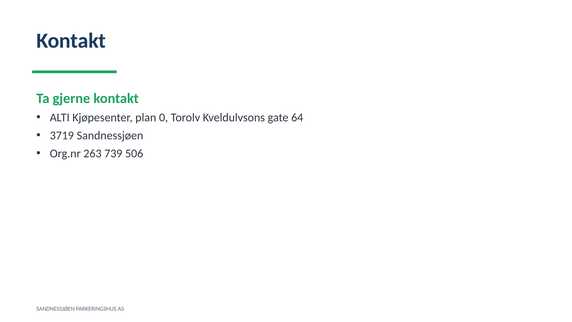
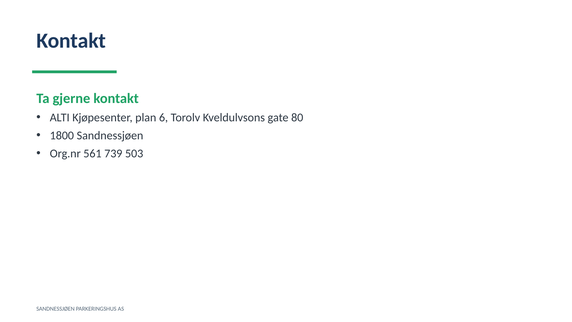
0: 0 -> 6
64: 64 -> 80
3719: 3719 -> 1800
263: 263 -> 561
506: 506 -> 503
